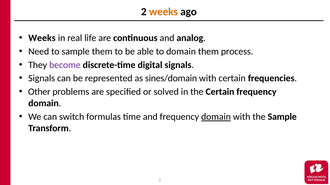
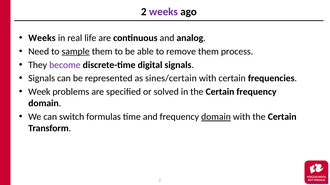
weeks at (163, 12) colour: orange -> purple
sample at (76, 52) underline: none -> present
to domain: domain -> remove
sines/domain: sines/domain -> sines/certain
Other: Other -> Week
with the Sample: Sample -> Certain
